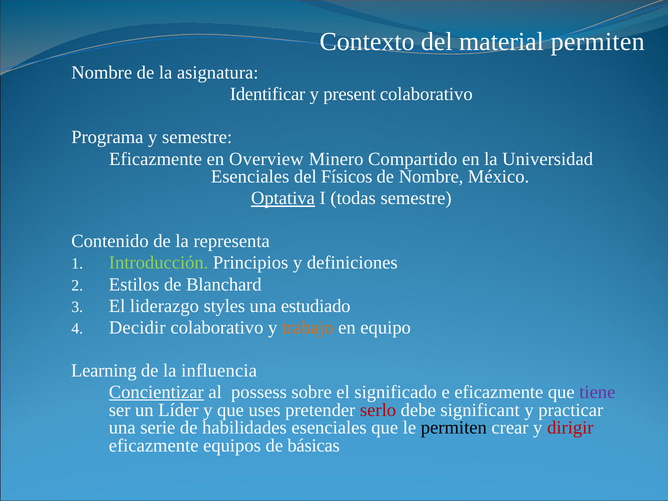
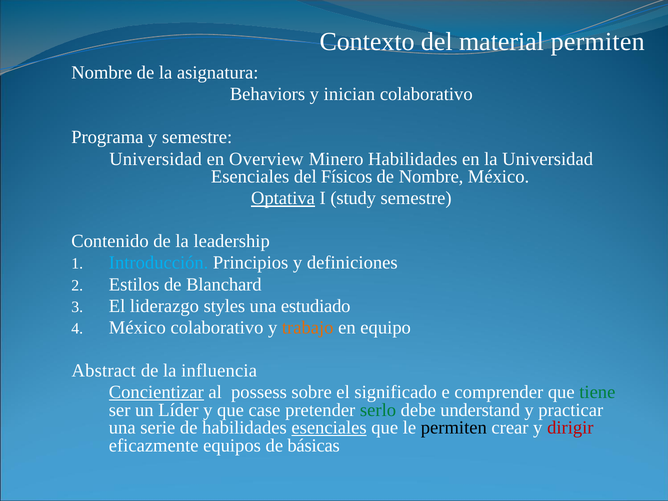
Identificar: Identificar -> Behaviors
present: present -> inician
Eficazmente at (156, 159): Eficazmente -> Universidad
Minero Compartido: Compartido -> Habilidades
todas: todas -> study
representa: representa -> leadership
Introducción colour: light green -> light blue
Decidir at (137, 327): Decidir -> México
Learning: Learning -> Abstract
e eficazmente: eficazmente -> comprender
tiene colour: purple -> green
uses: uses -> case
serlo colour: red -> green
significant: significant -> understand
esenciales at (329, 428) underline: none -> present
